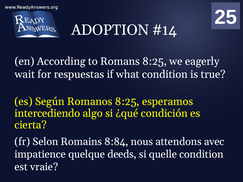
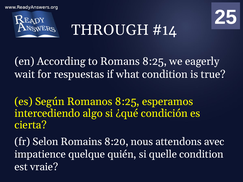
ADOPTION: ADOPTION -> THROUGH
8:84: 8:84 -> 8:20
deeds: deeds -> quién
